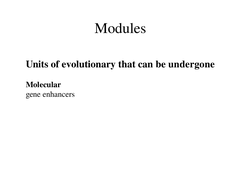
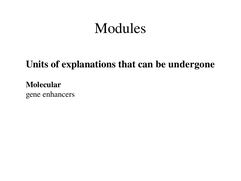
evolutionary: evolutionary -> explanations
